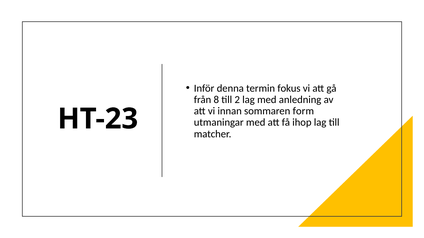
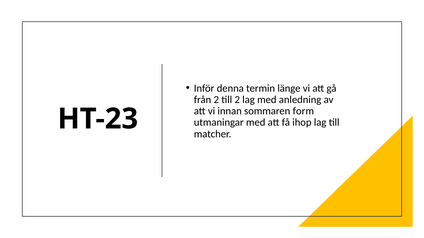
fokus: fokus -> länge
från 8: 8 -> 2
